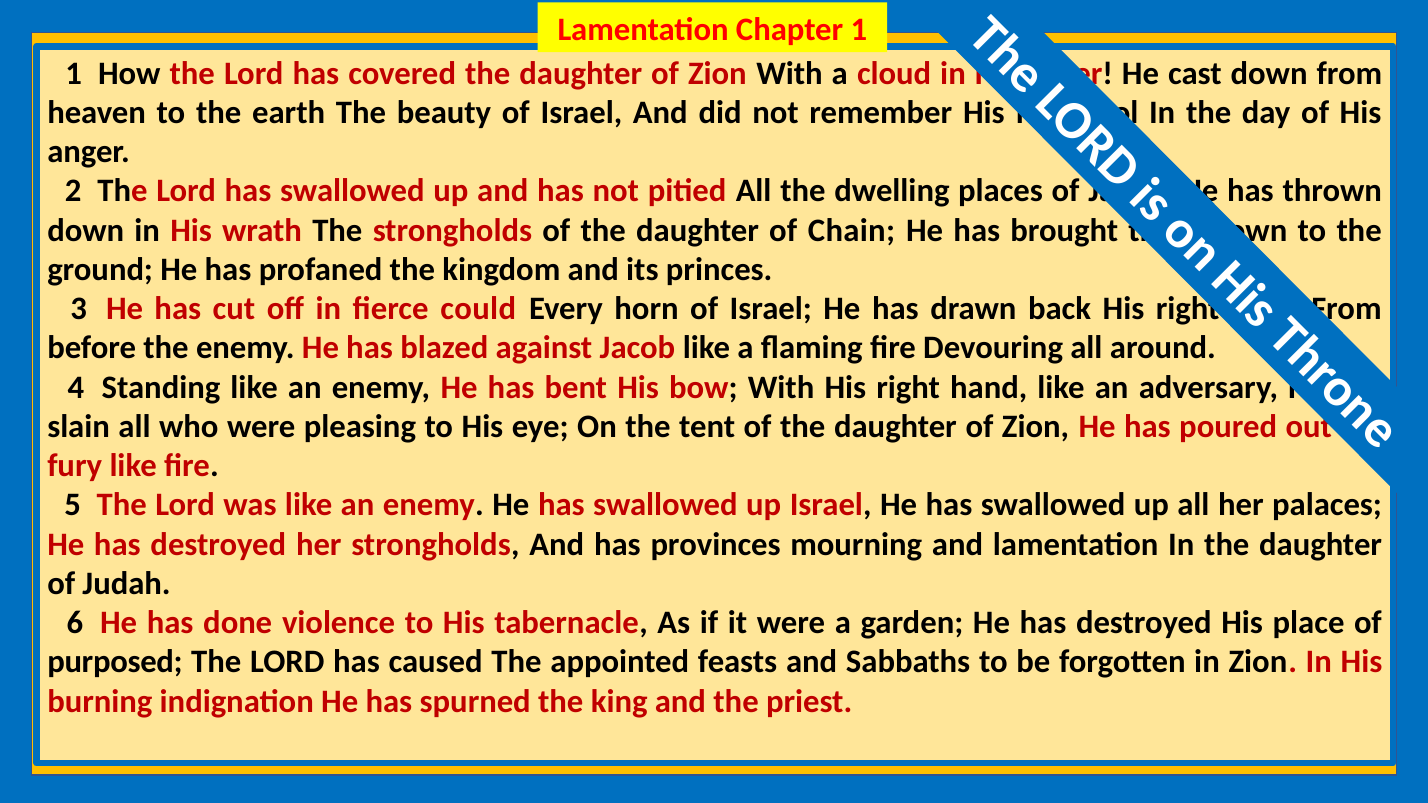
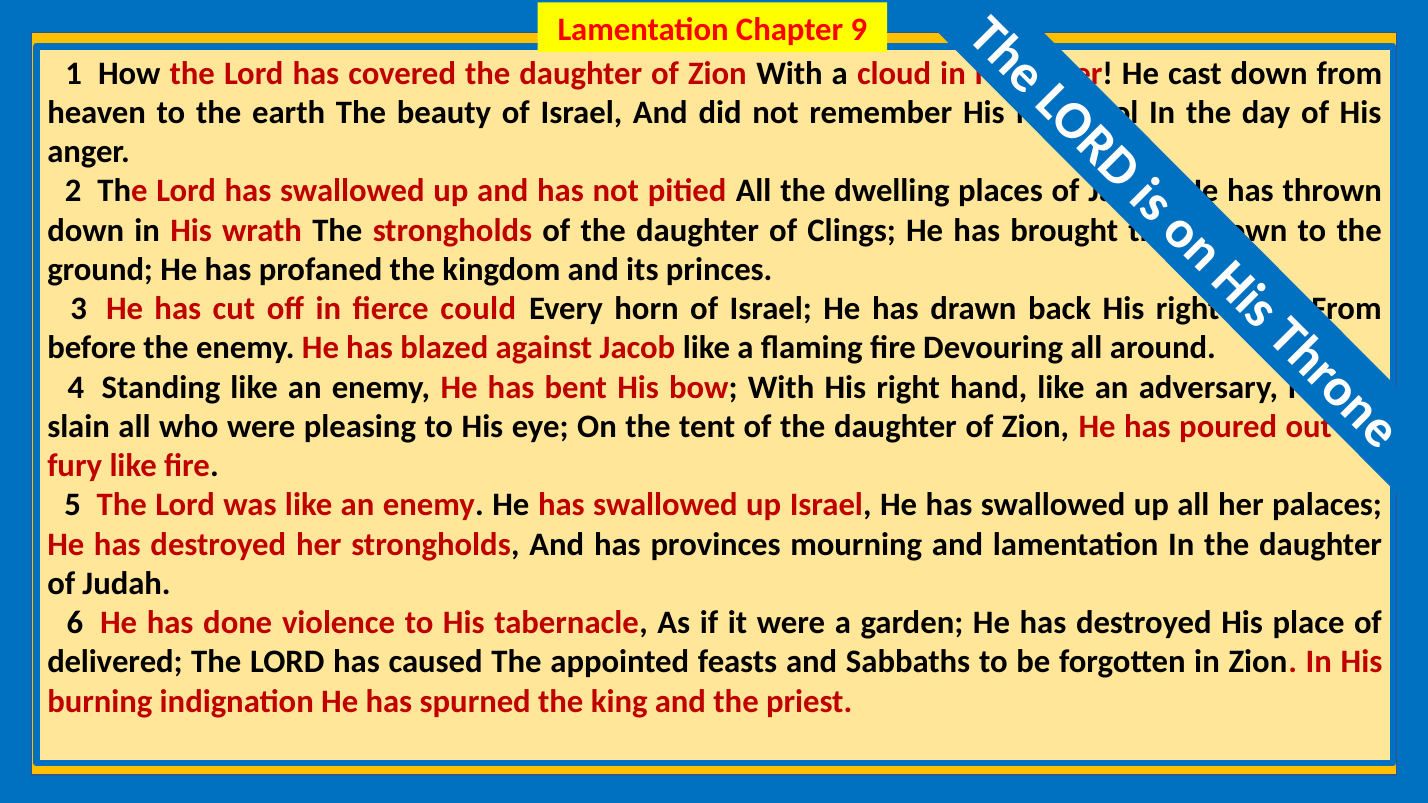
Chapter 1: 1 -> 9
Chain: Chain -> Clings
purposed: purposed -> delivered
